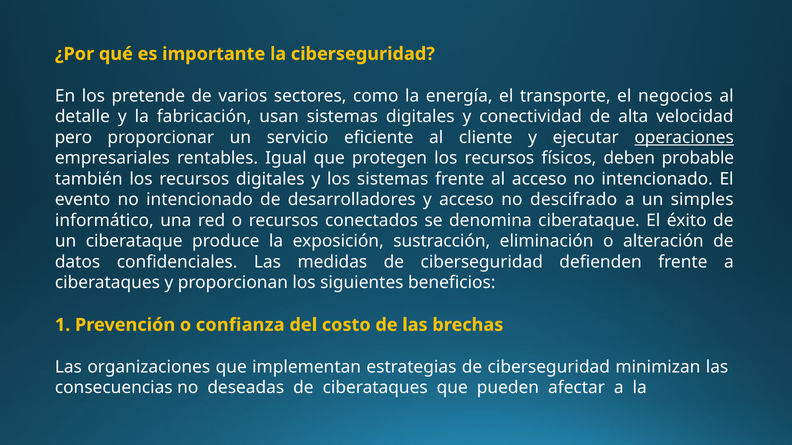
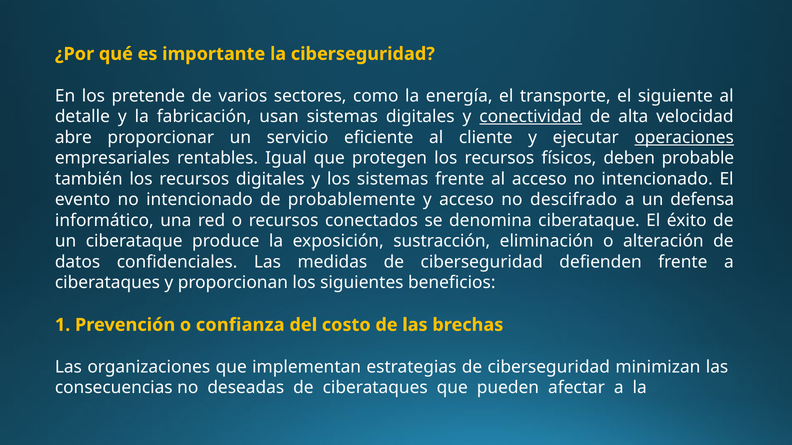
negocios: negocios -> siguiente
conectividad underline: none -> present
pero: pero -> abre
desarrolladores: desarrolladores -> probablemente
simples: simples -> defensa
